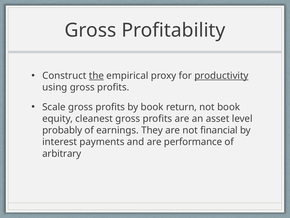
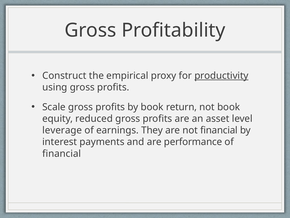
the underline: present -> none
cleanest: cleanest -> reduced
probably: probably -> leverage
arbitrary at (62, 153): arbitrary -> financial
